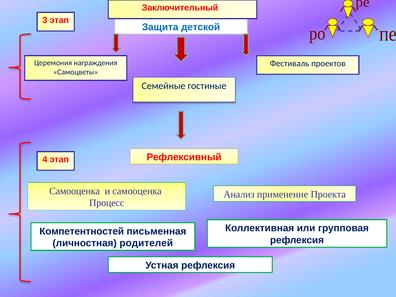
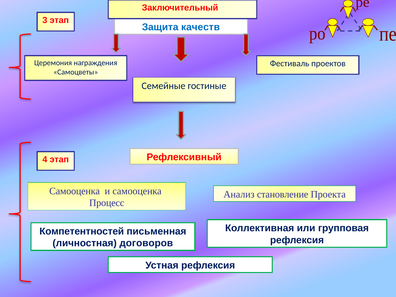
детской: детской -> качеств
применение: применение -> становление
родителей: родителей -> договоров
